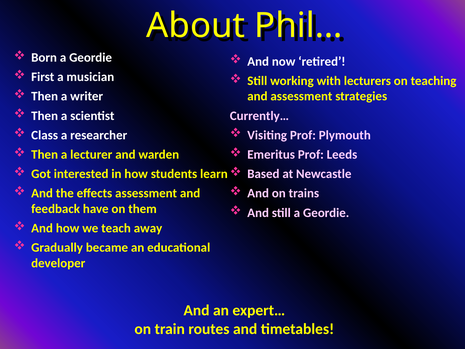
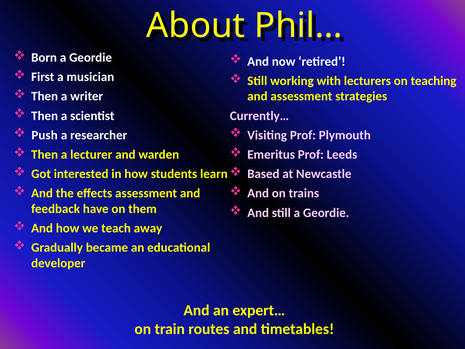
Class: Class -> Push
